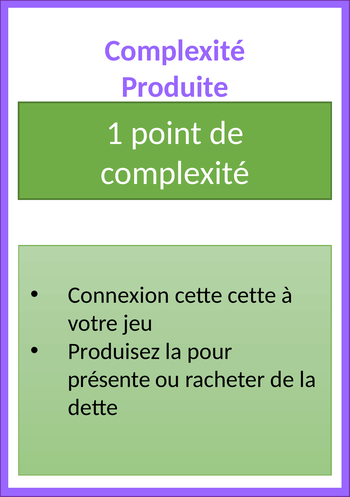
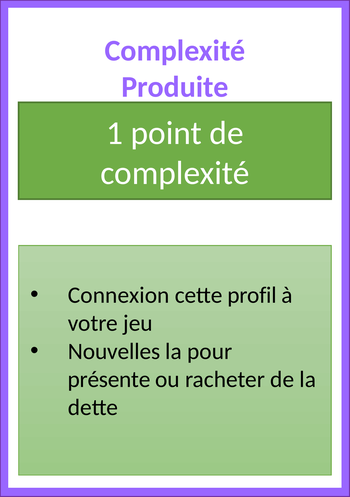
cette cette: cette -> profil
Produisez: Produisez -> Nouvelles
